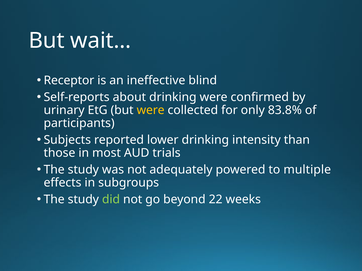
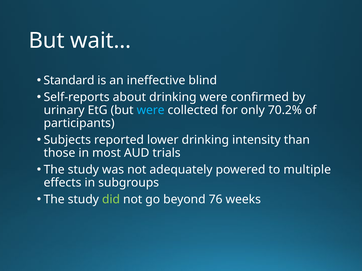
Receptor: Receptor -> Standard
were at (151, 110) colour: yellow -> light blue
83.8%: 83.8% -> 70.2%
22: 22 -> 76
